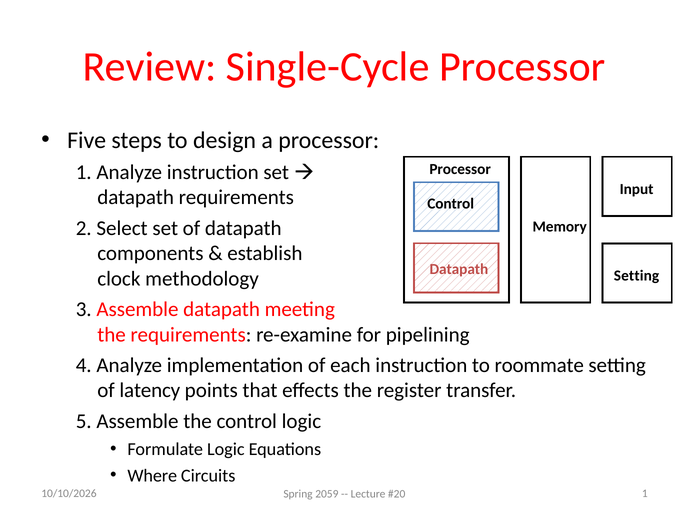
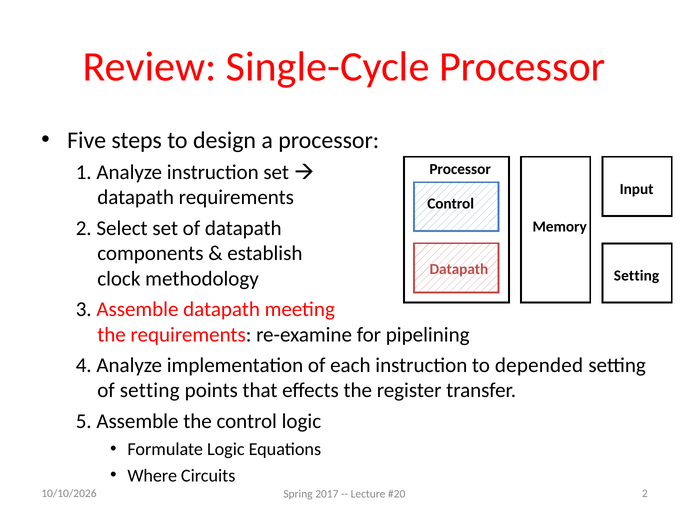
roommate: roommate -> depended
of latency: latency -> setting
2059: 2059 -> 2017
1 at (645, 493): 1 -> 2
